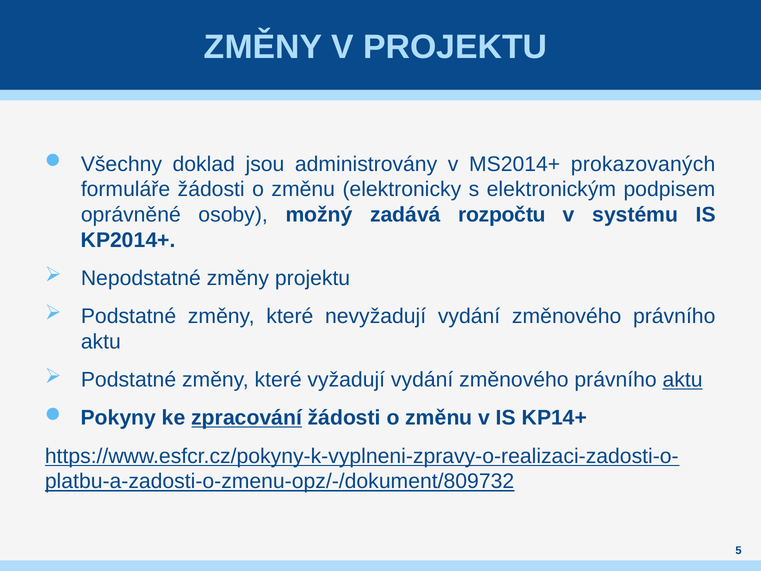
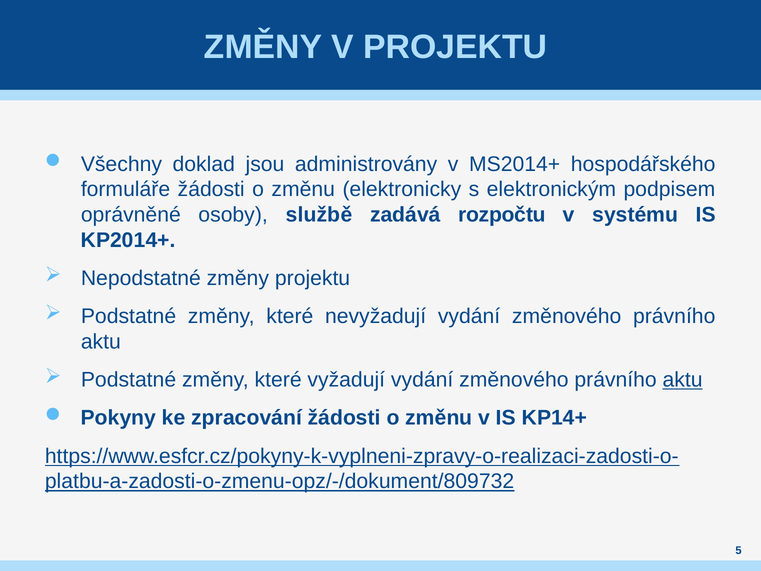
prokazovaných: prokazovaných -> hospodářského
možný: možný -> službě
zpracování underline: present -> none
